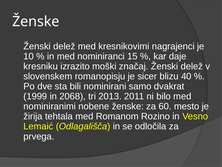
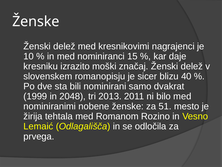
2068: 2068 -> 2048
60: 60 -> 51
